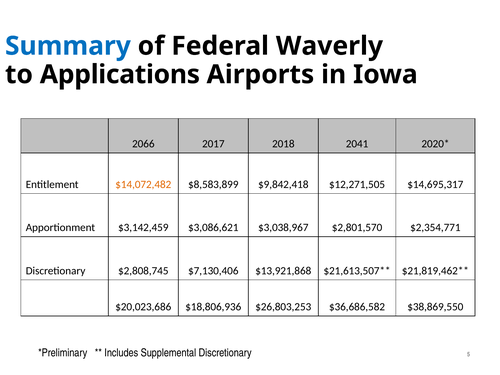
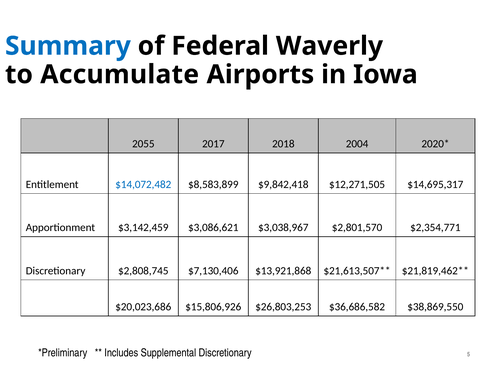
Applications: Applications -> Accumulate
2066: 2066 -> 2055
2041: 2041 -> 2004
$14,072,482 colour: orange -> blue
$18,806,936: $18,806,936 -> $15,806,926
